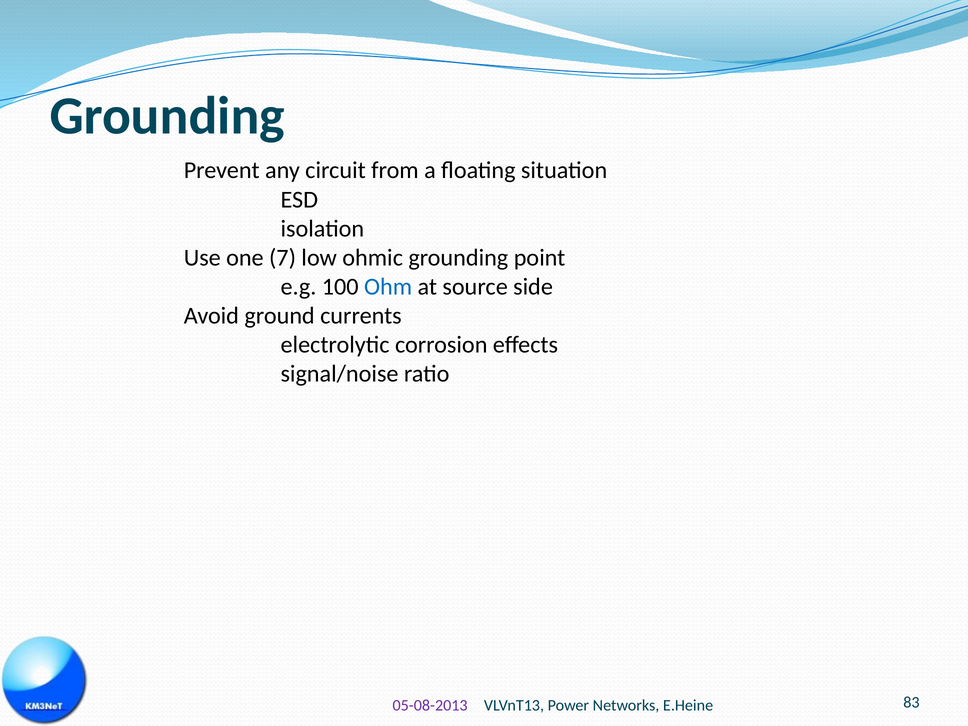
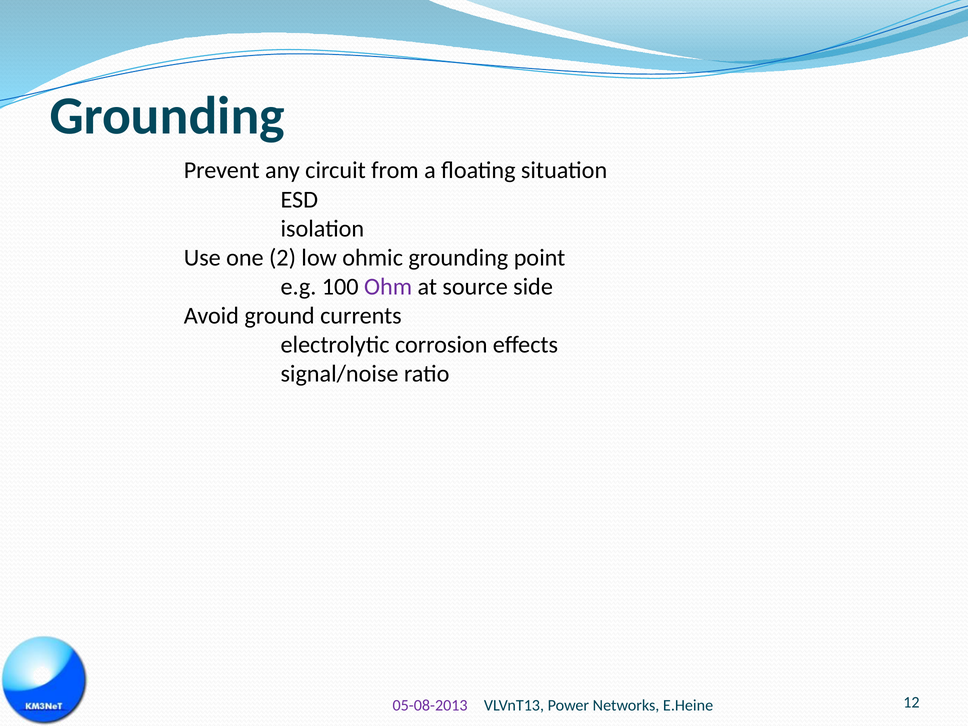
7: 7 -> 2
Ohm colour: blue -> purple
83: 83 -> 12
